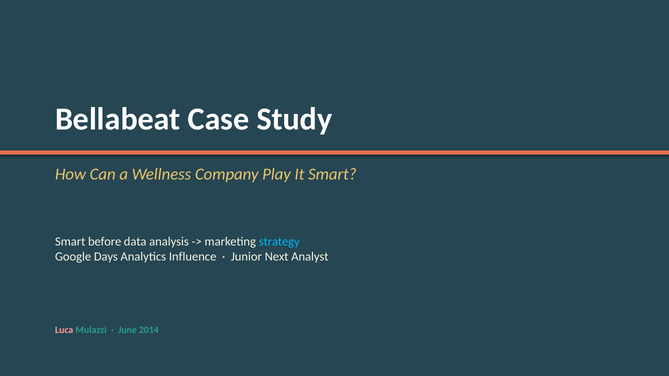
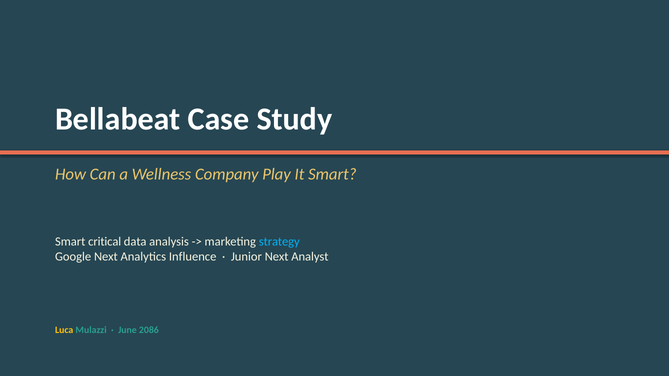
before: before -> critical
Google Days: Days -> Next
Luca colour: pink -> yellow
2014: 2014 -> 2086
